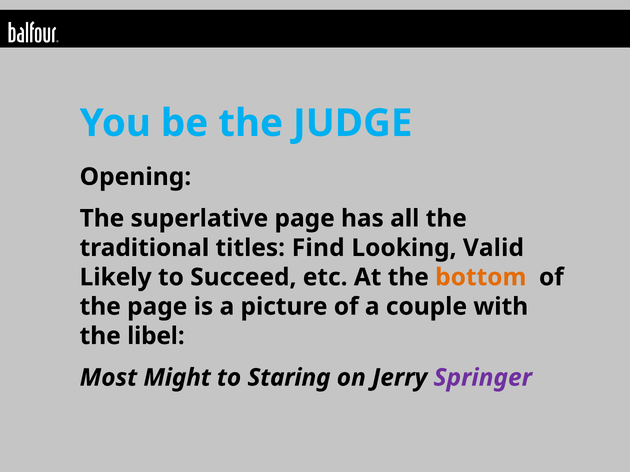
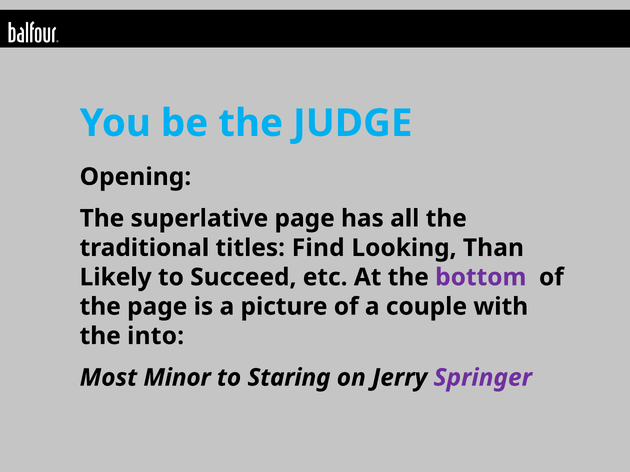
Valid: Valid -> Than
bottom colour: orange -> purple
libel: libel -> into
Might: Might -> Minor
